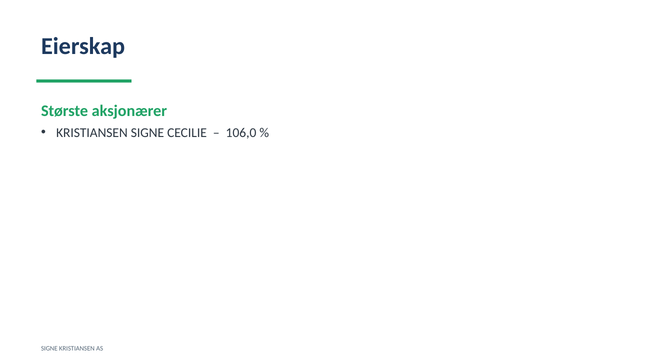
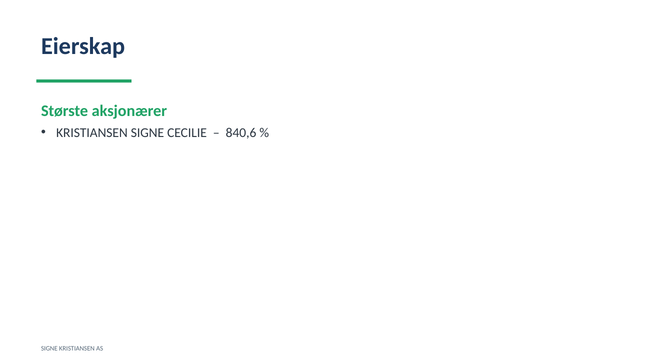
106,0: 106,0 -> 840,6
